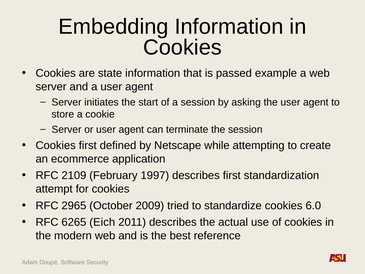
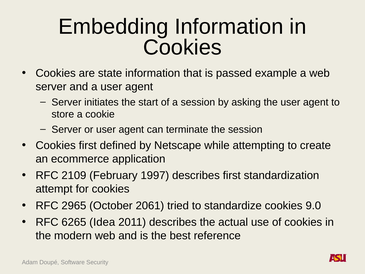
2009: 2009 -> 2061
6.0: 6.0 -> 9.0
Eich: Eich -> Idea
